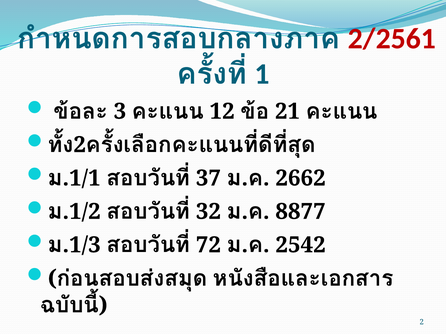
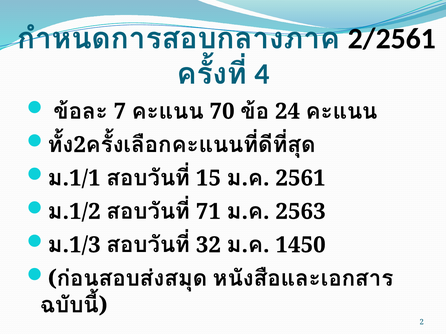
2/2561 colour: red -> black
1: 1 -> 4
3: 3 -> 7
12: 12 -> 70
21: 21 -> 24
37: 37 -> 15
2662: 2662 -> 2561
32: 32 -> 71
8877: 8877 -> 2563
72: 72 -> 32
2542: 2542 -> 1450
